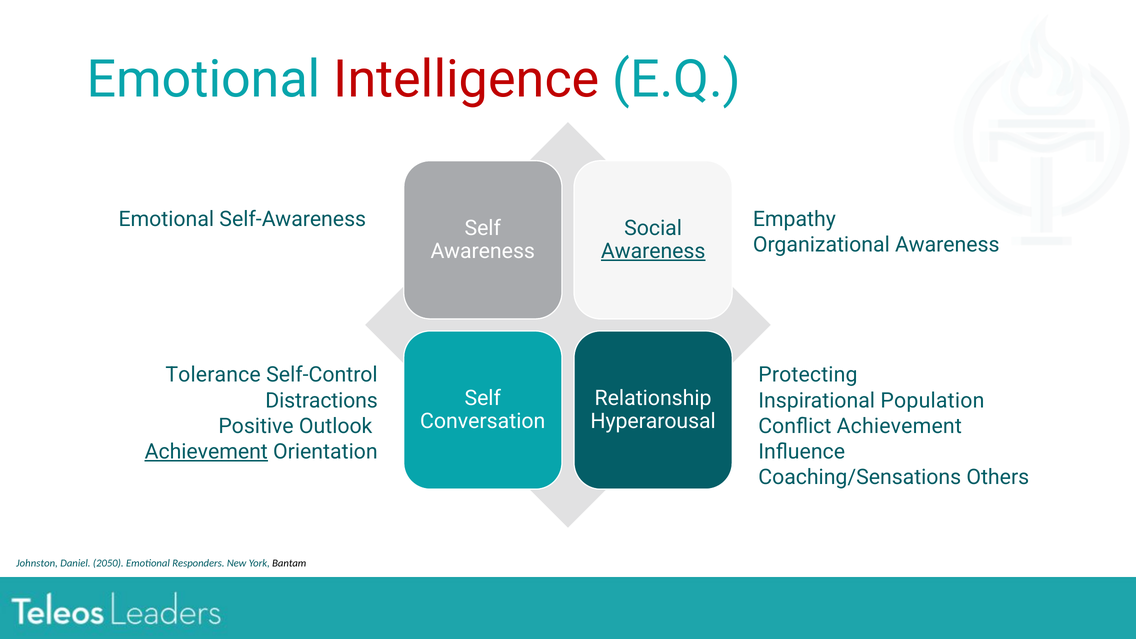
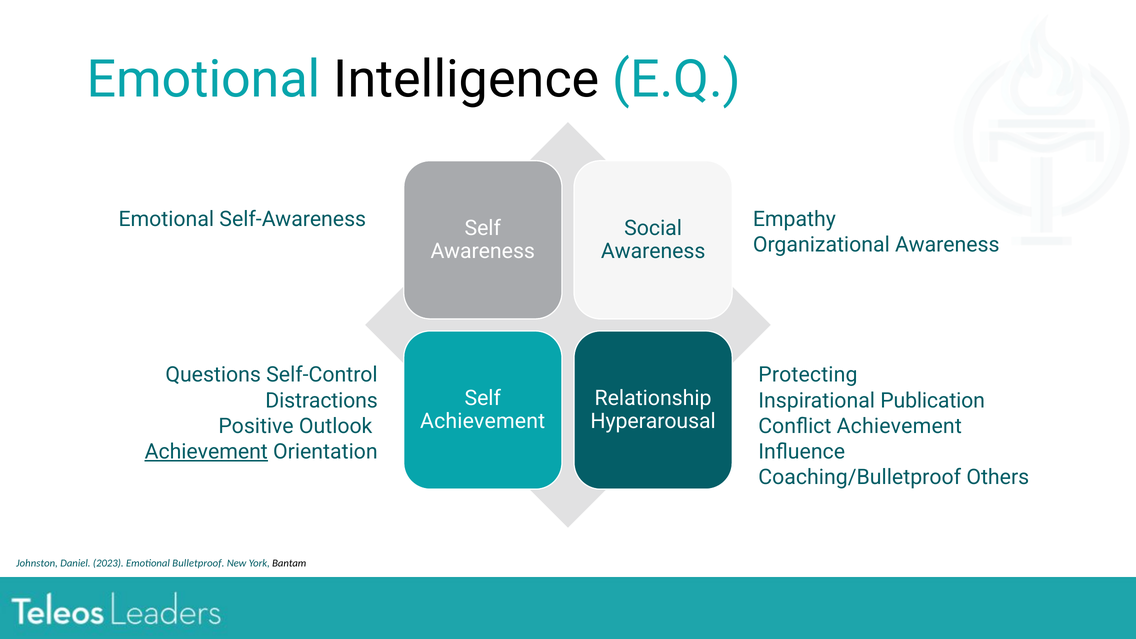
Intelligence colour: red -> black
Awareness at (653, 251) underline: present -> none
Tolerance: Tolerance -> Questions
Population: Population -> Publication
Conversation at (483, 421): Conversation -> Achievement
Coaching/Sensations: Coaching/Sensations -> Coaching/Bulletproof
2050: 2050 -> 2023
Responders: Responders -> Bulletproof
